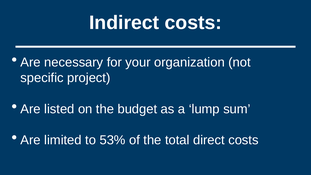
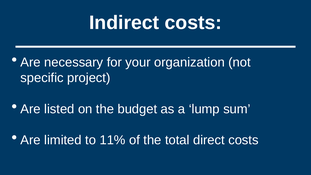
53%: 53% -> 11%
